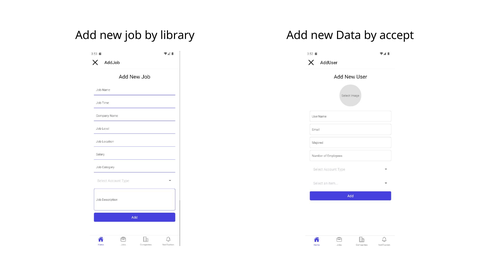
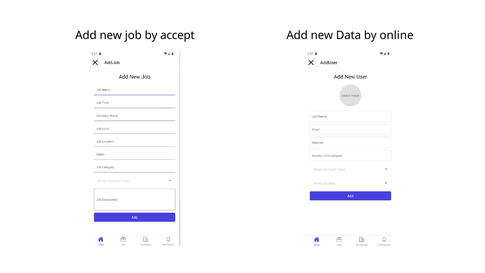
library: library -> accept
accept: accept -> online
